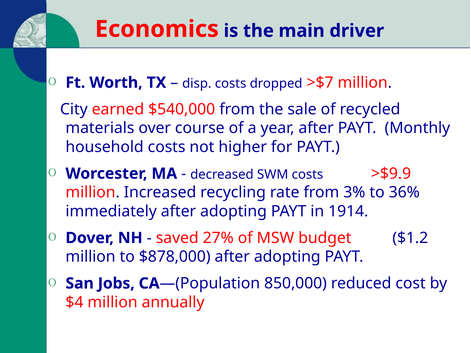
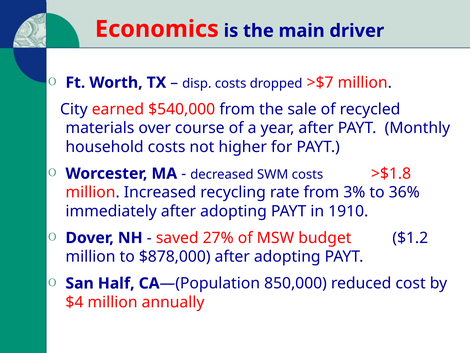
>$9.9: >$9.9 -> >$1.8
1914: 1914 -> 1910
Jobs: Jobs -> Half
